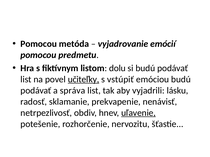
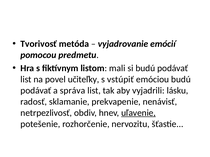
Pomocou at (39, 44): Pomocou -> Tvorivosť
dolu: dolu -> mali
učiteľky underline: present -> none
